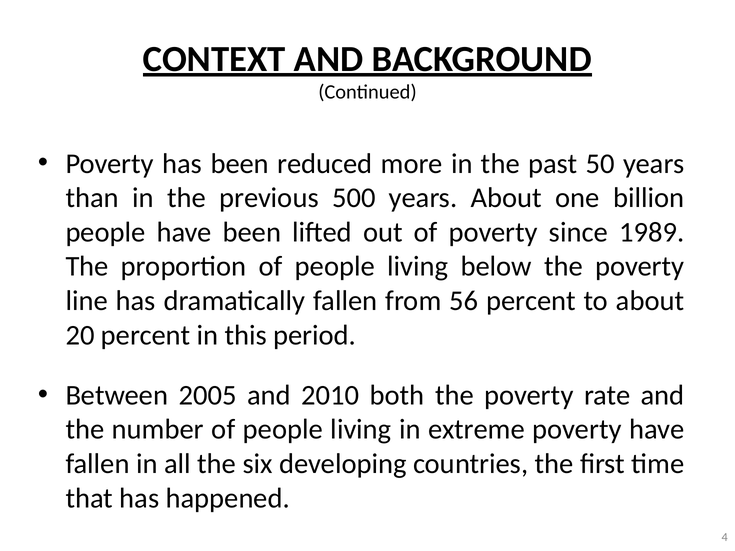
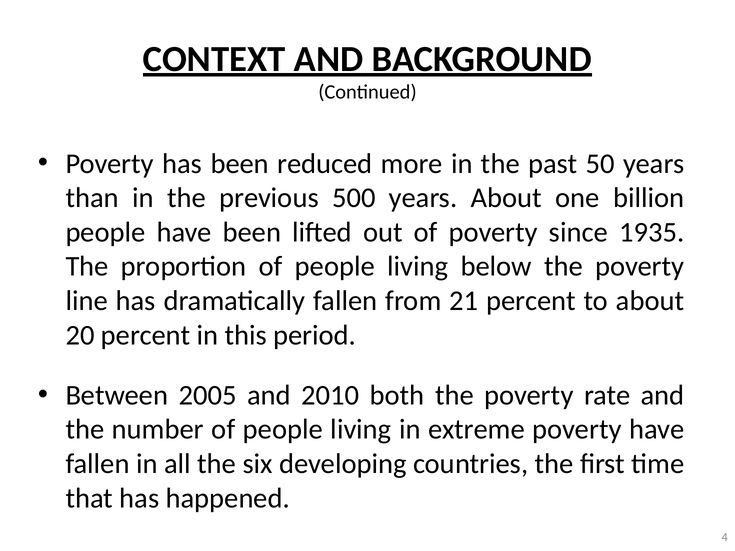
1989: 1989 -> 1935
56: 56 -> 21
